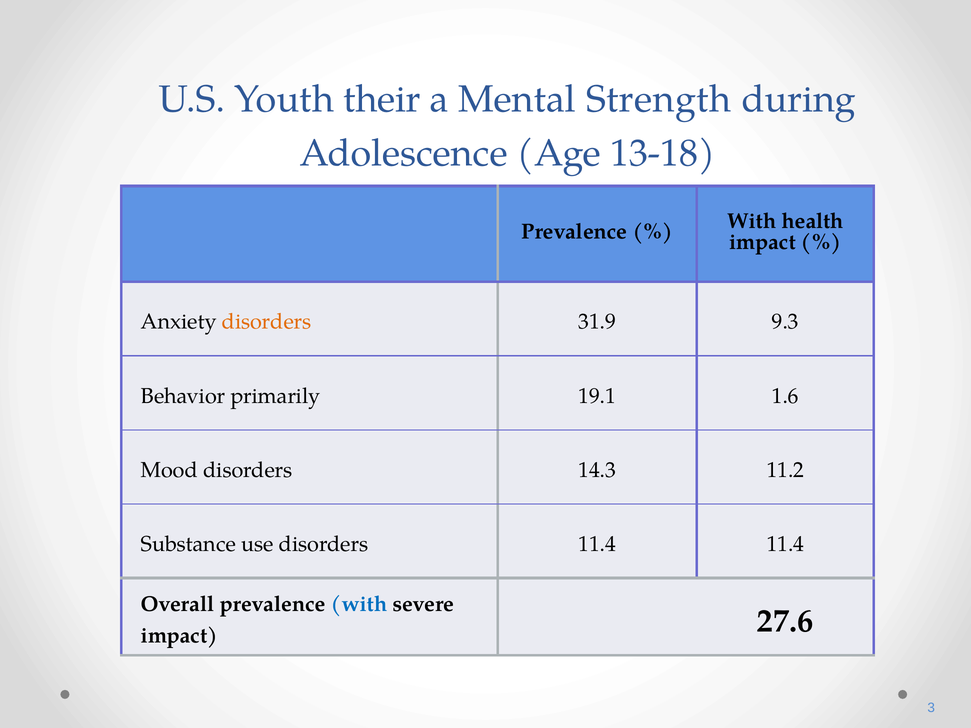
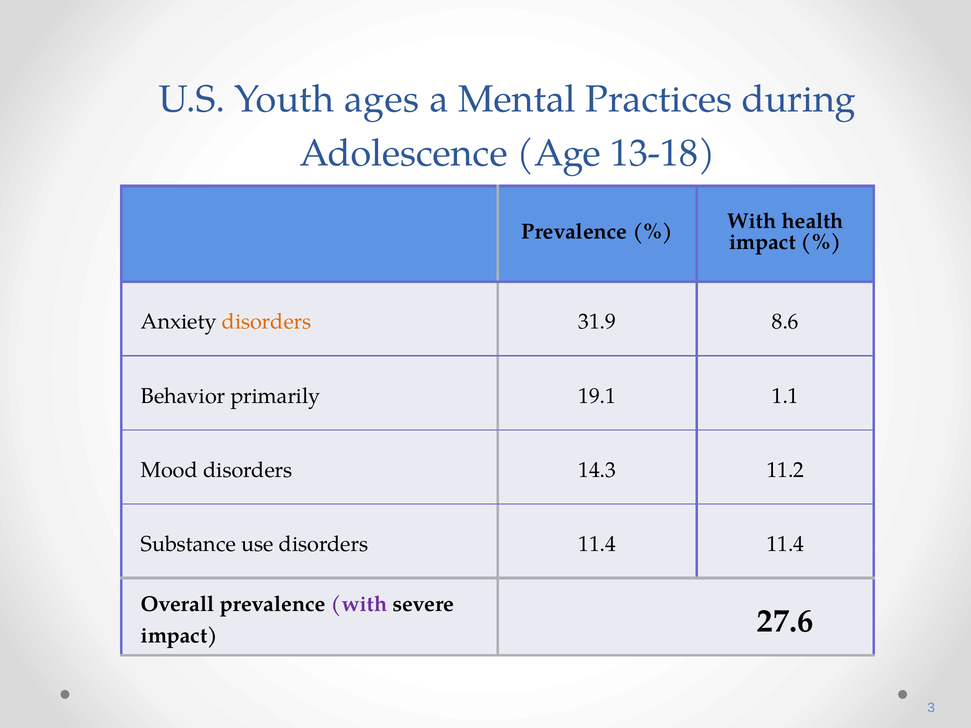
their: their -> ages
Strength: Strength -> Practices
9.3: 9.3 -> 8.6
1.6: 1.6 -> 1.1
with at (359, 604) colour: blue -> purple
